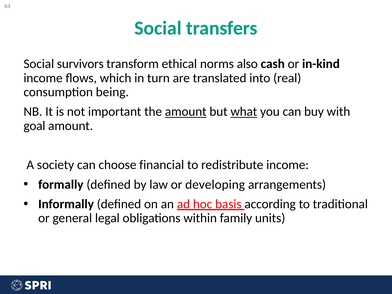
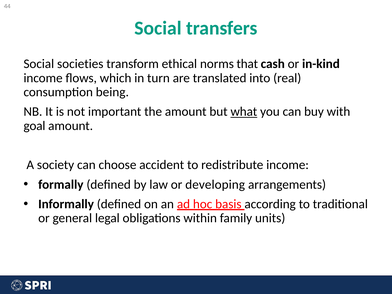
survivors: survivors -> societies
also: also -> that
amount at (186, 112) underline: present -> none
financial: financial -> accident
